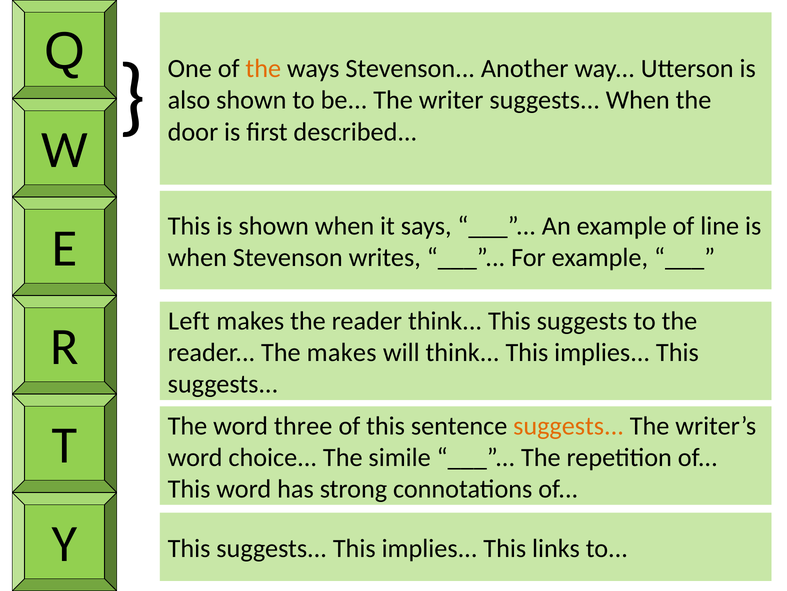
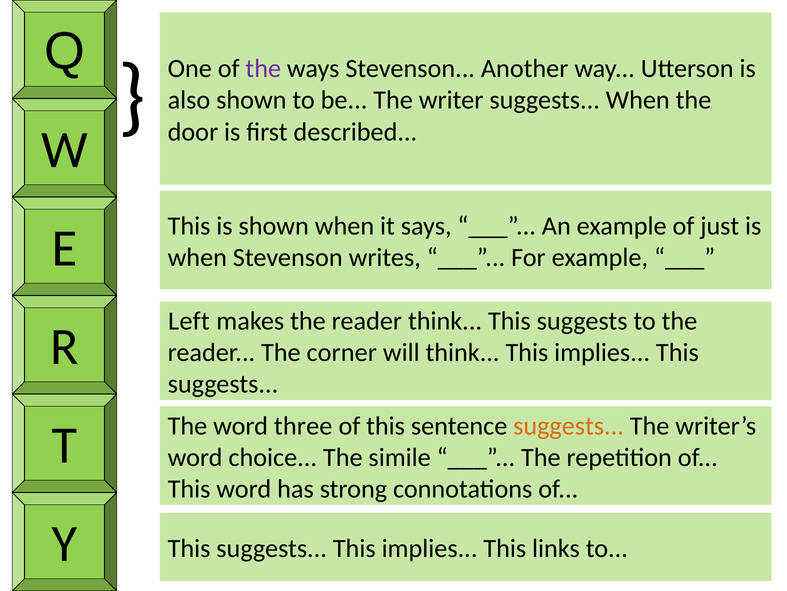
the at (263, 69) colour: orange -> purple
line: line -> just
The makes: makes -> corner
